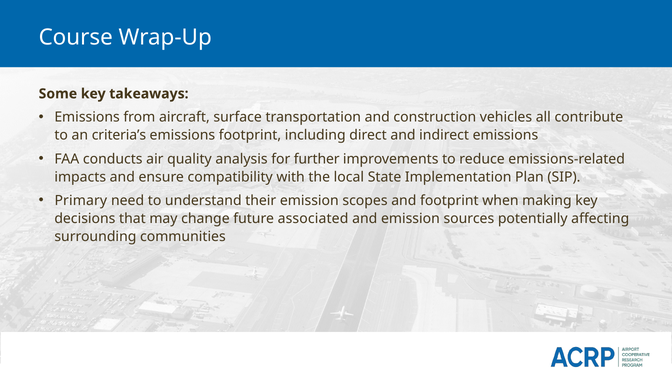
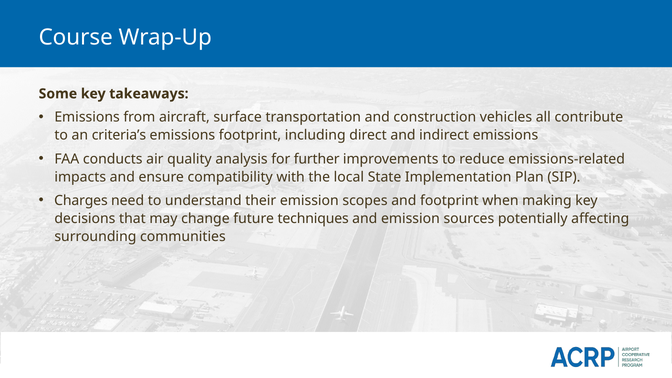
Primary: Primary -> Charges
associated: associated -> techniques
